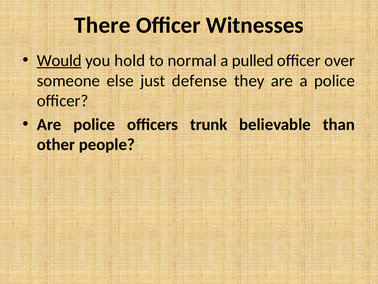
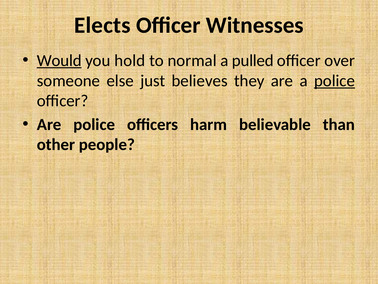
There: There -> Elects
defense: defense -> believes
police at (334, 81) underline: none -> present
trunk: trunk -> harm
